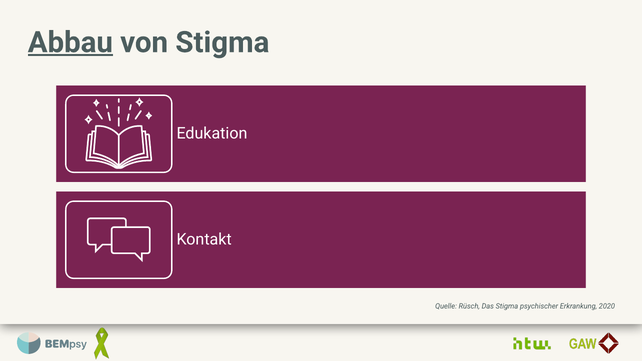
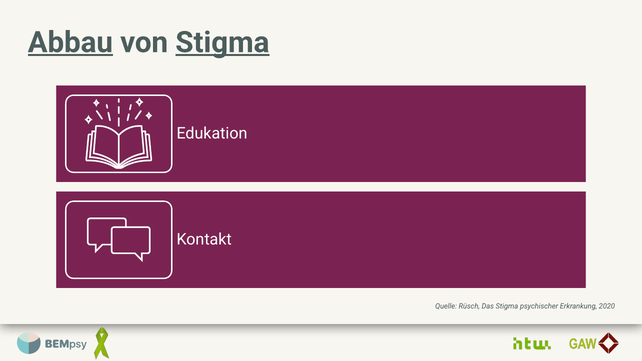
Stigma at (222, 42) underline: none -> present
